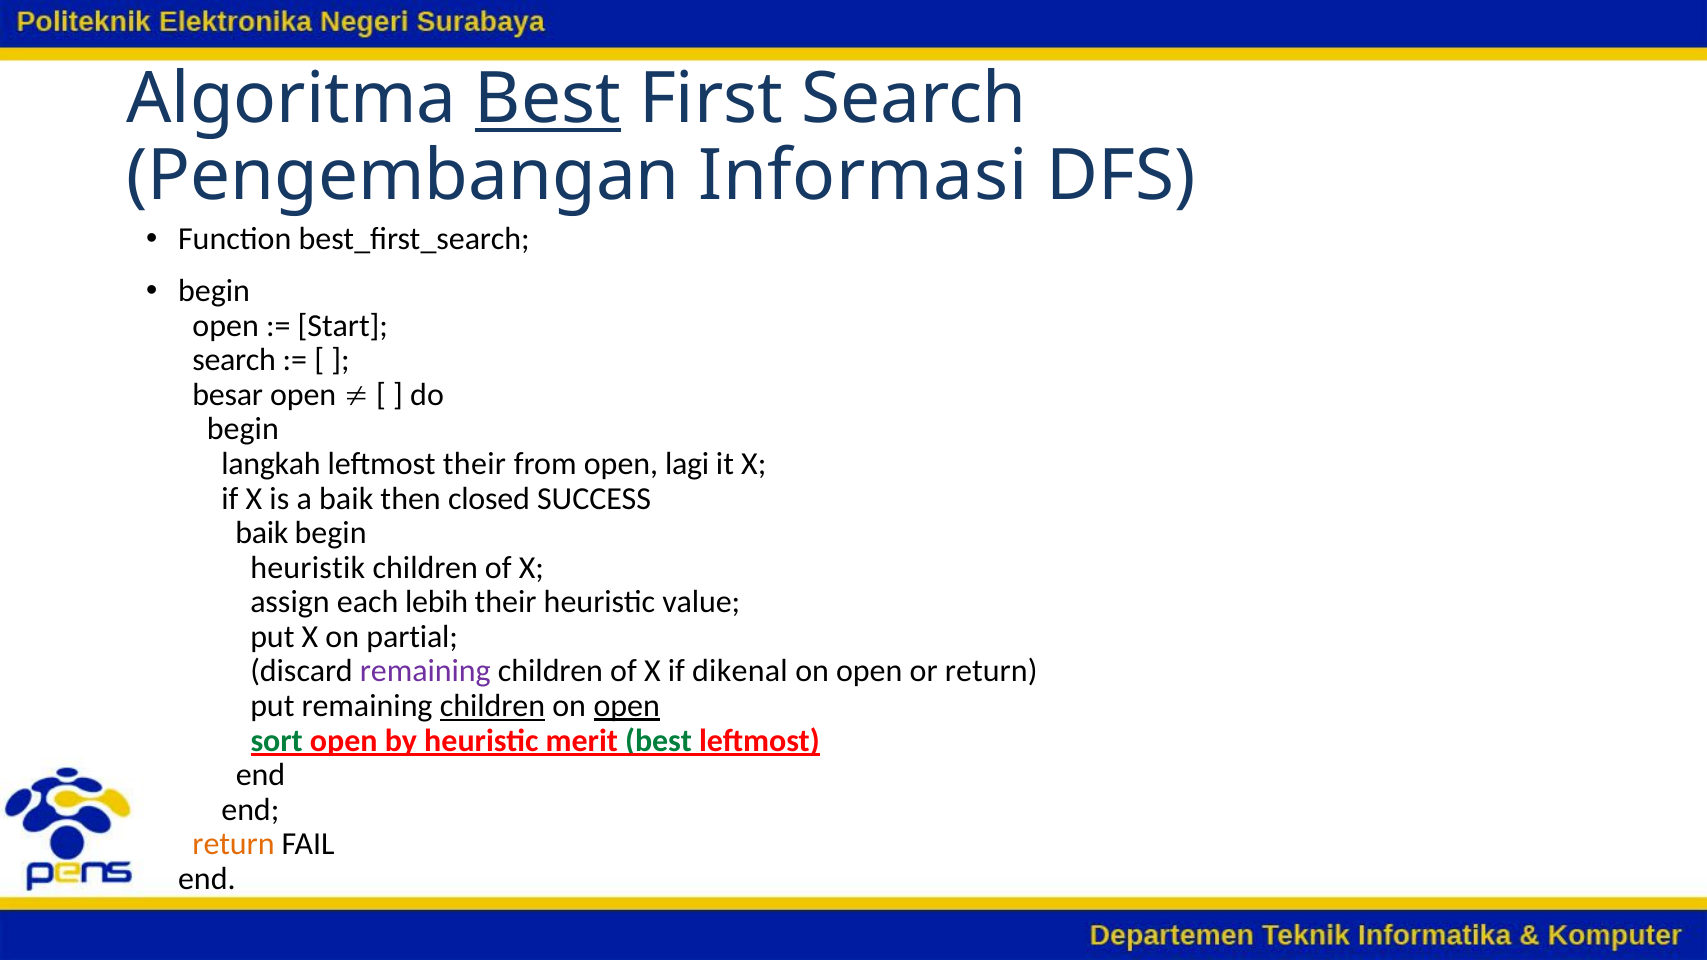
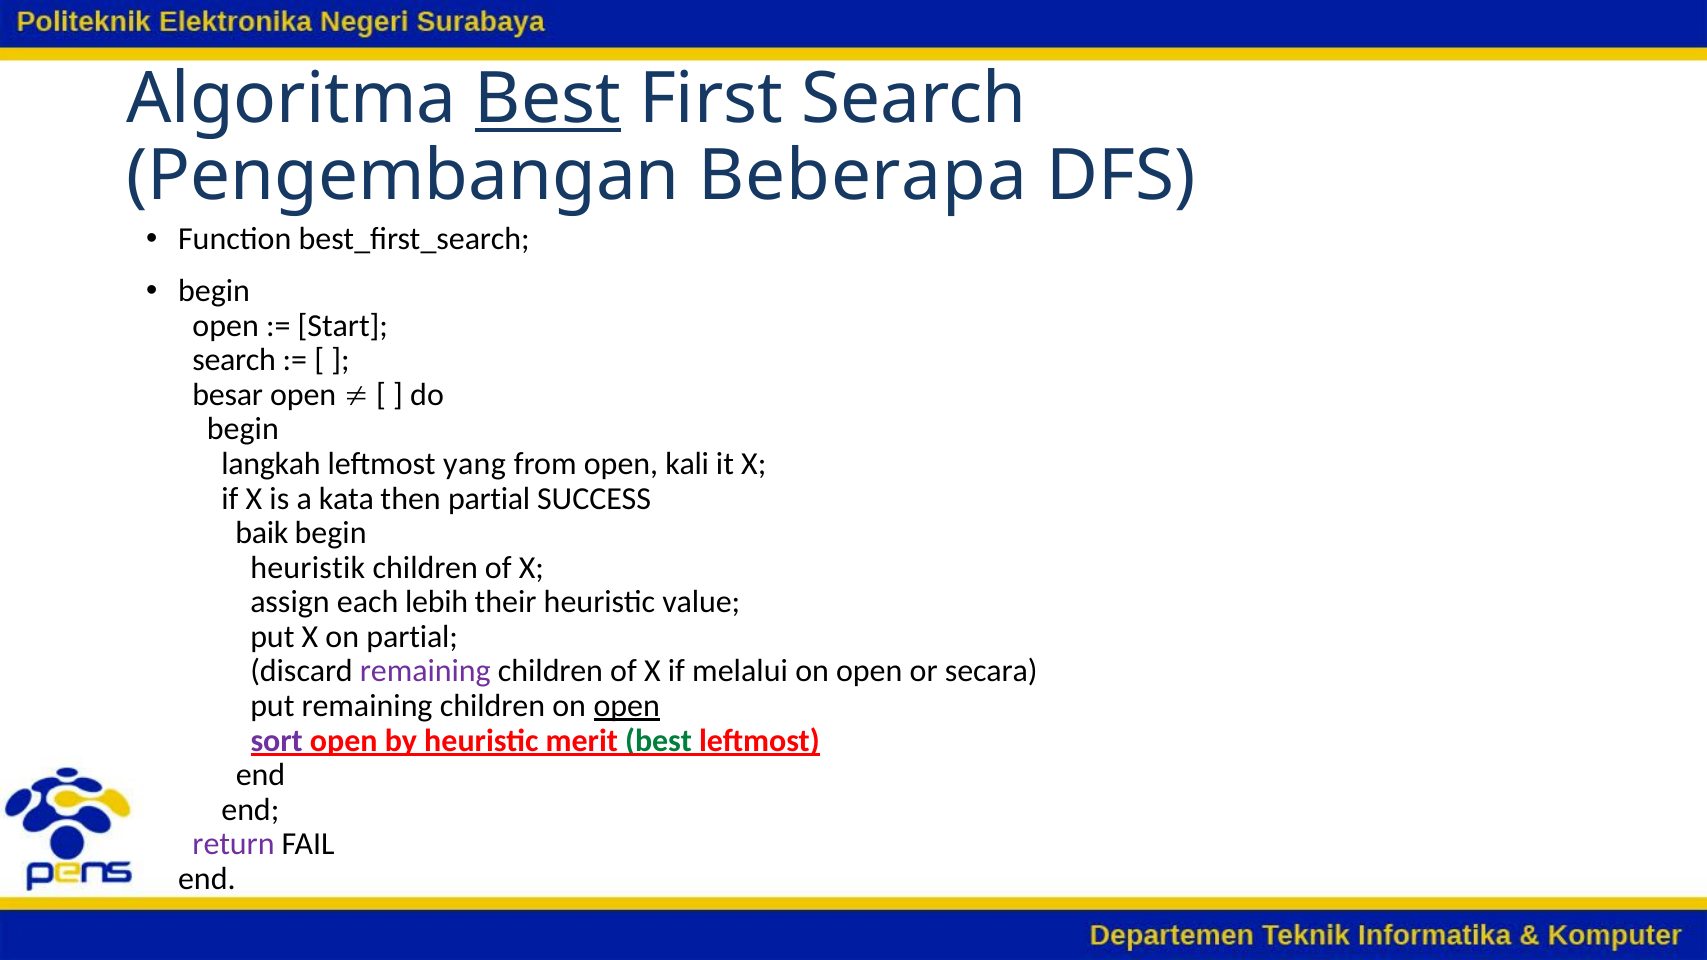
Informasi: Informasi -> Beberapa
leftmost their: their -> yang
lagi: lagi -> kali
a baik: baik -> kata
then closed: closed -> partial
dikenal: dikenal -> melalui
or return: return -> secara
children at (492, 706) underline: present -> none
sort colour: green -> purple
return at (234, 844) colour: orange -> purple
